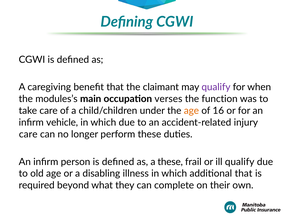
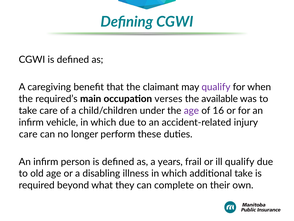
modules’s: modules’s -> required’s
function: function -> available
age at (191, 110) colour: orange -> purple
a these: these -> years
additional that: that -> take
